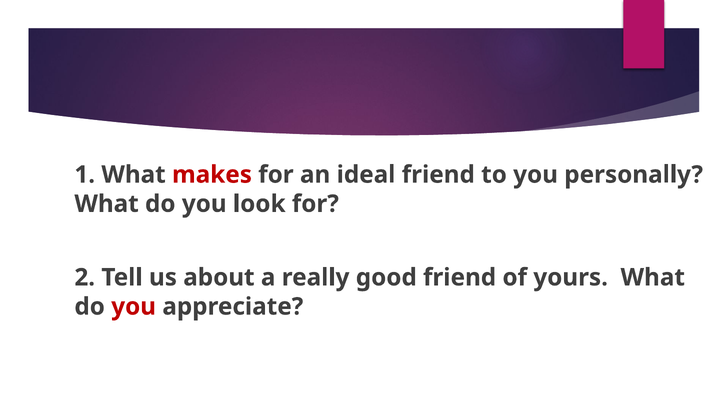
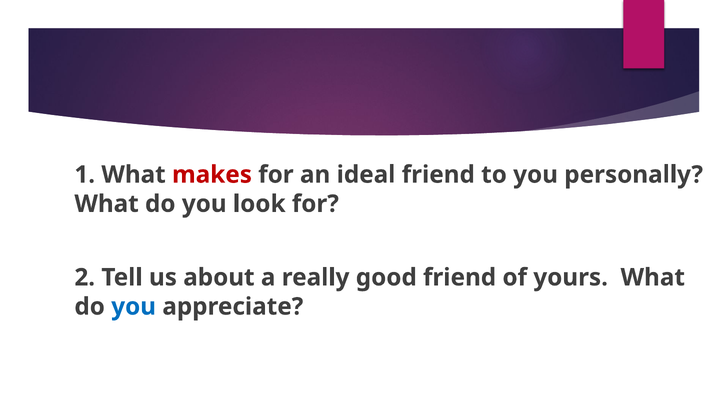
you at (134, 306) colour: red -> blue
